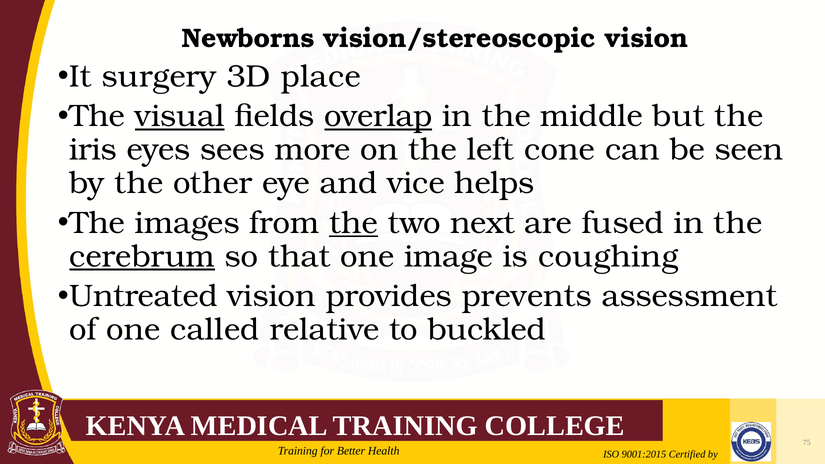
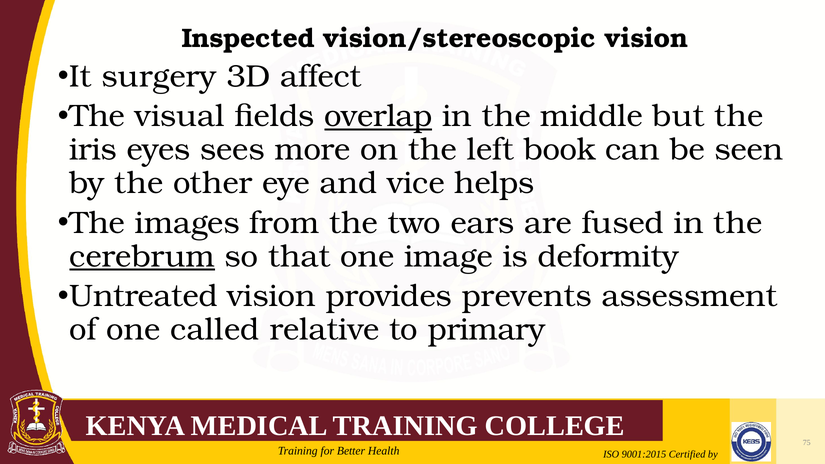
Newborns: Newborns -> Inspected
place: place -> affect
visual underline: present -> none
cone: cone -> book
the at (354, 223) underline: present -> none
next: next -> ears
coughing: coughing -> deformity
buckled: buckled -> primary
